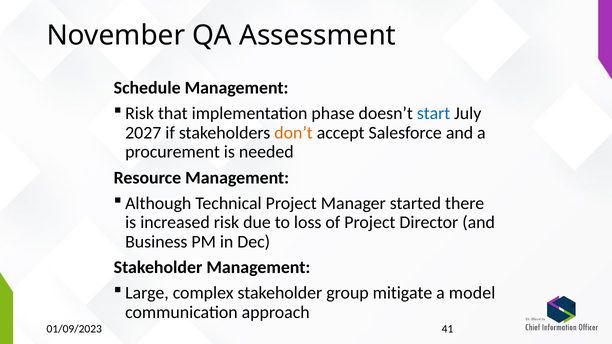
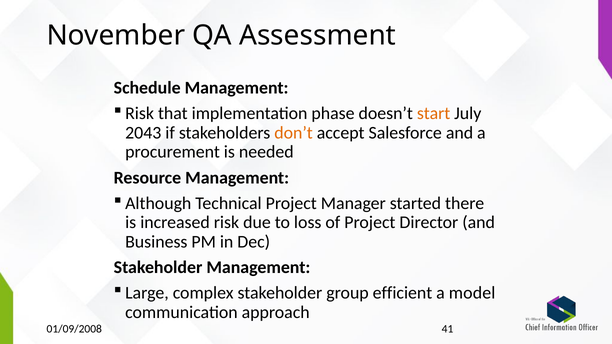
start colour: blue -> orange
2027: 2027 -> 2043
mitigate: mitigate -> efficient
01/09/2023: 01/09/2023 -> 01/09/2008
